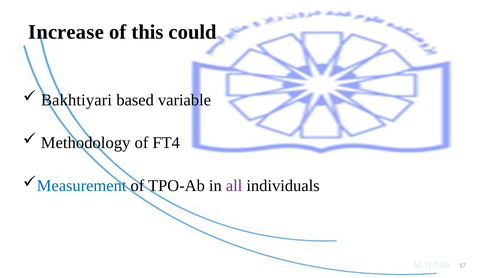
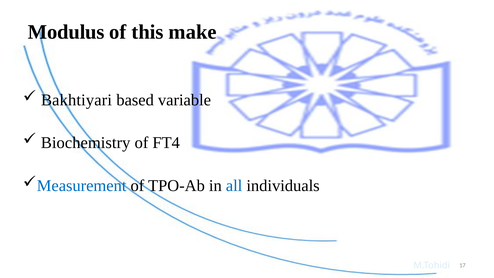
Increase: Increase -> Modulus
could: could -> make
Methodology: Methodology -> Biochemistry
all colour: purple -> blue
